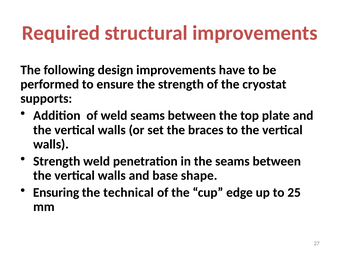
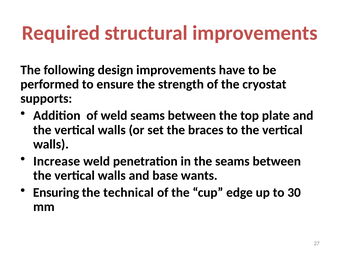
Strength at (57, 161): Strength -> Increase
shape: shape -> wants
25: 25 -> 30
